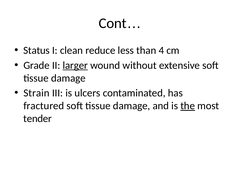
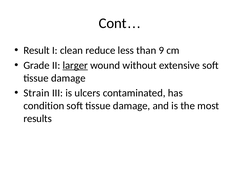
Status: Status -> Result
4: 4 -> 9
fractured: fractured -> condition
the underline: present -> none
tender: tender -> results
